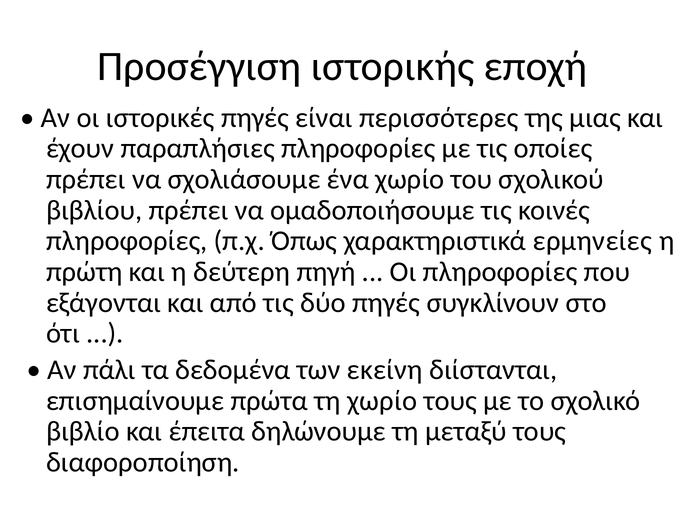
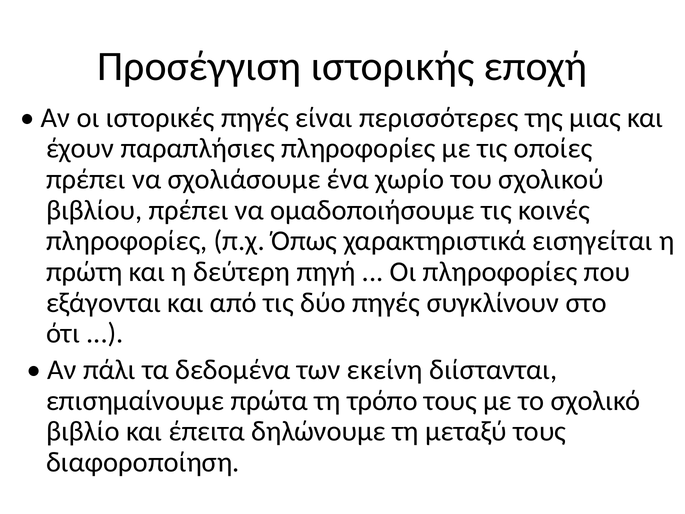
ερμηνείες: ερμηνείες -> εισηγείται
τη χωρίο: χωρίο -> τρόπο
